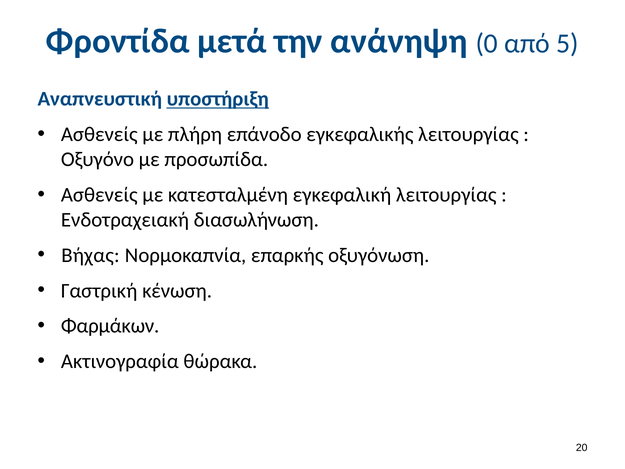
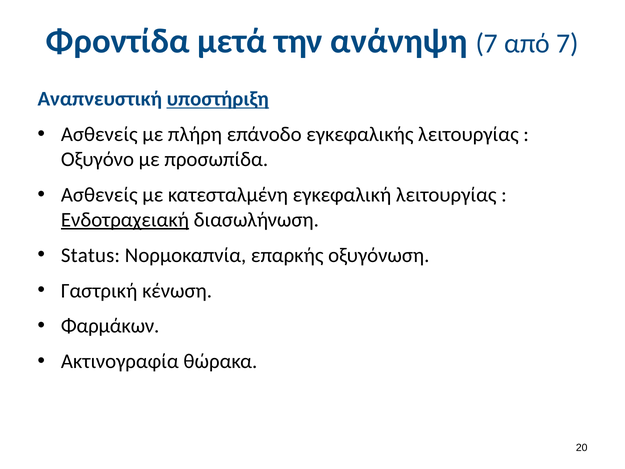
ανάνηψη 0: 0 -> 7
από 5: 5 -> 7
Ενδοτραχειακή underline: none -> present
Βήχας: Βήχας -> Status
